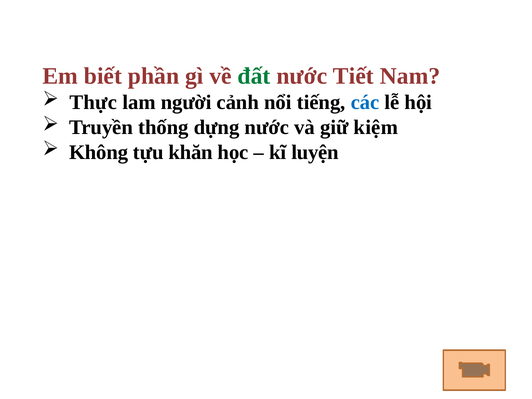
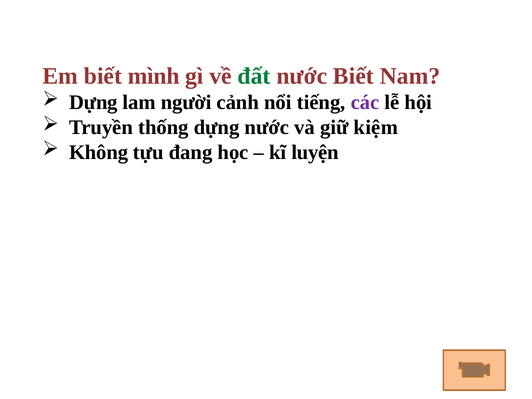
phần: phần -> mình
nước Tiết: Tiết -> Biết
Thực at (93, 103): Thực -> Dựng
các colour: blue -> purple
khăn: khăn -> đang
